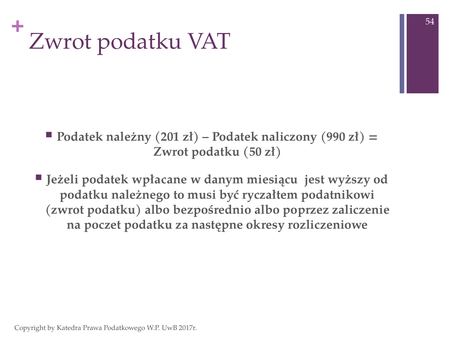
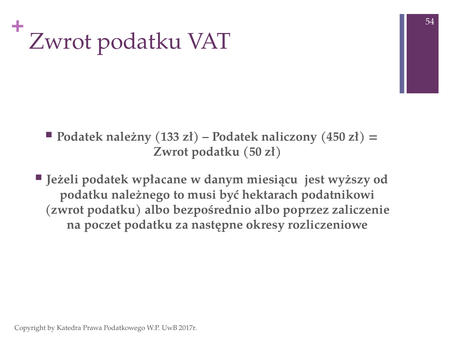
201: 201 -> 133
990: 990 -> 450
ryczałtem: ryczałtem -> hektarach
